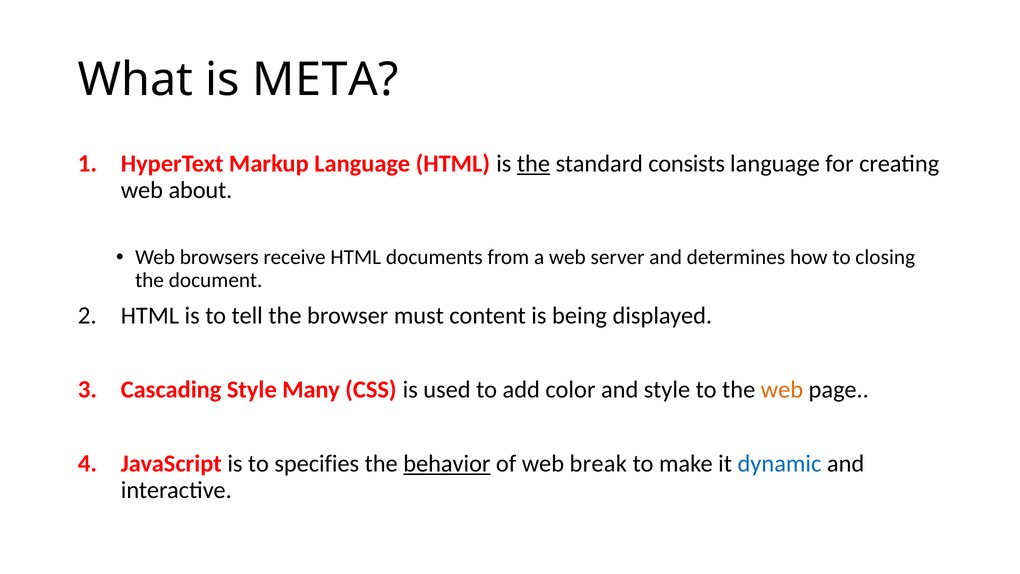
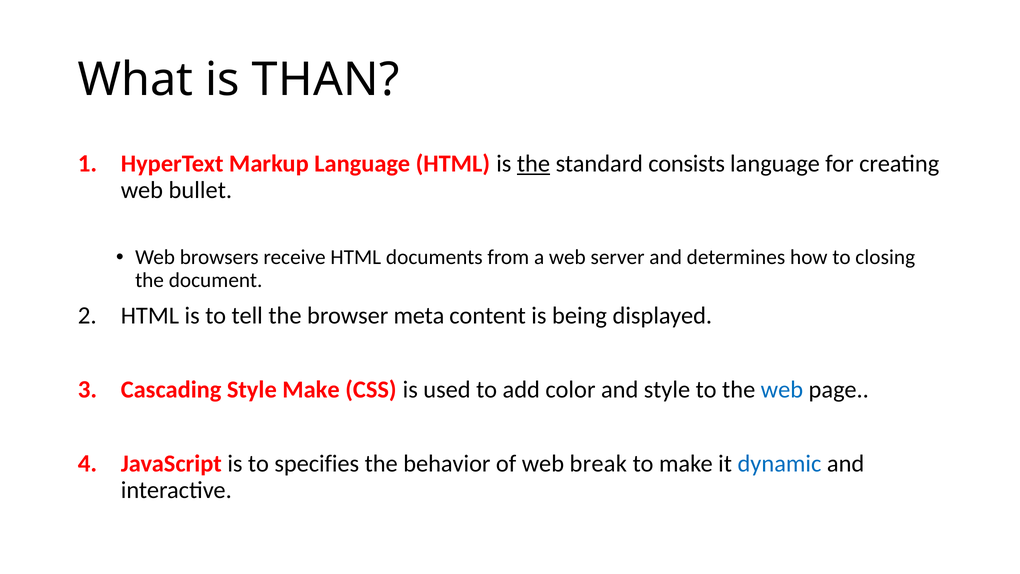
META: META -> THAN
about: about -> bullet
must: must -> meta
Style Many: Many -> Make
web at (782, 389) colour: orange -> blue
behavior underline: present -> none
